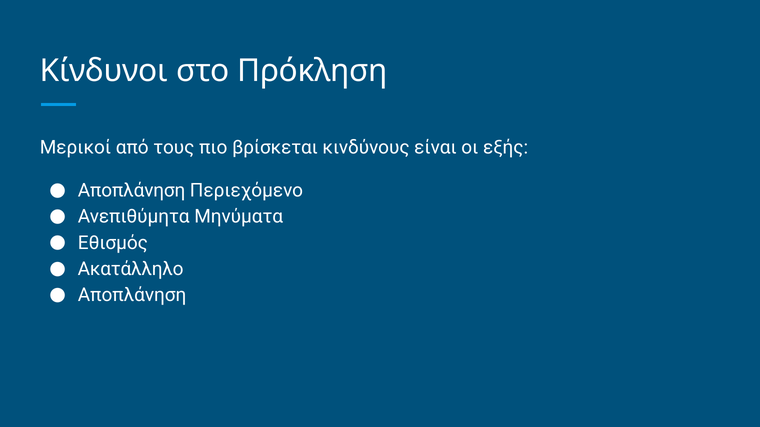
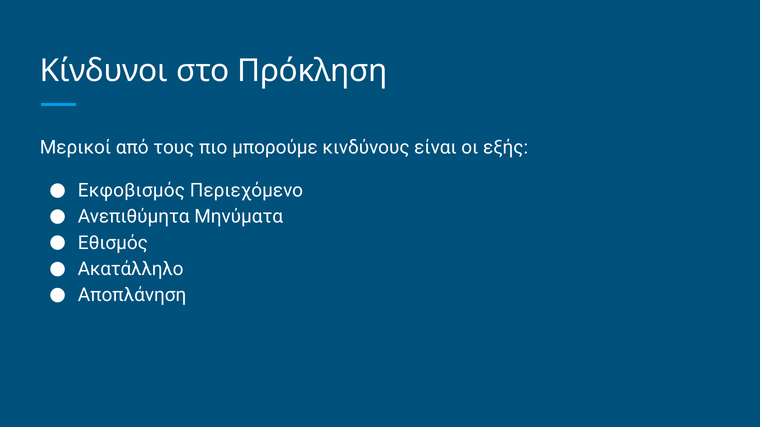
βρίσκεται: βρίσκεται -> μπορούμε
Αποπλάνηση at (132, 191): Αποπλάνηση -> Εκφοβισμός
